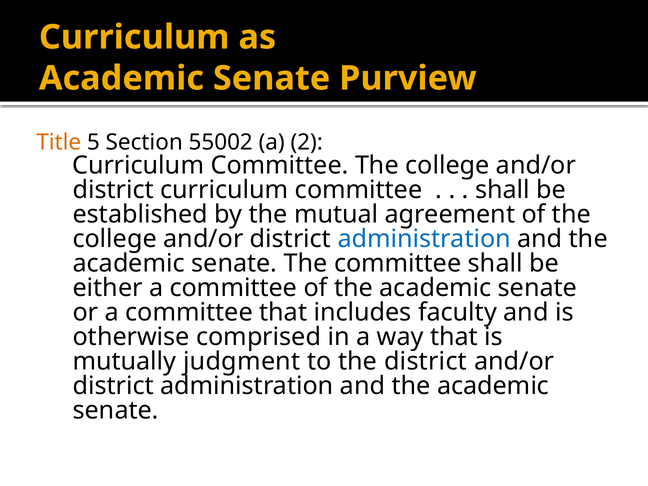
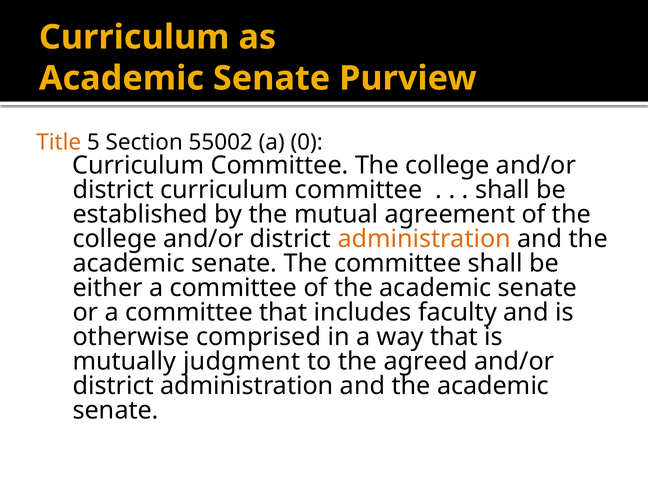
2: 2 -> 0
administration at (424, 239) colour: blue -> orange
the district: district -> agreed
